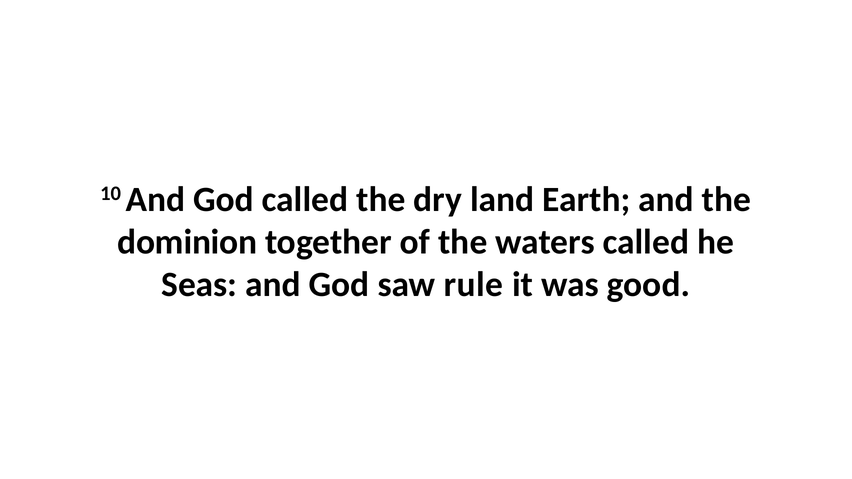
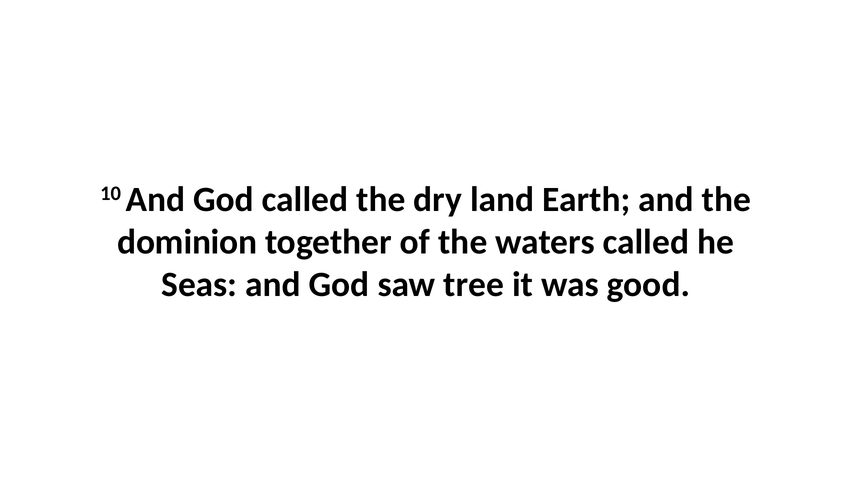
rule: rule -> tree
